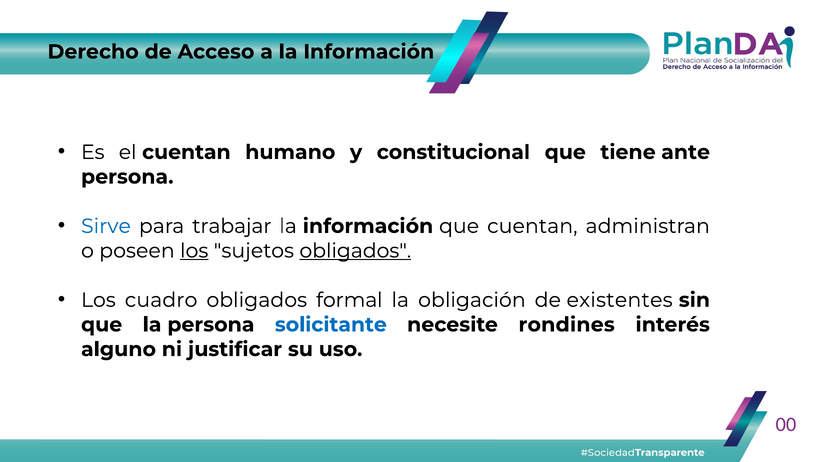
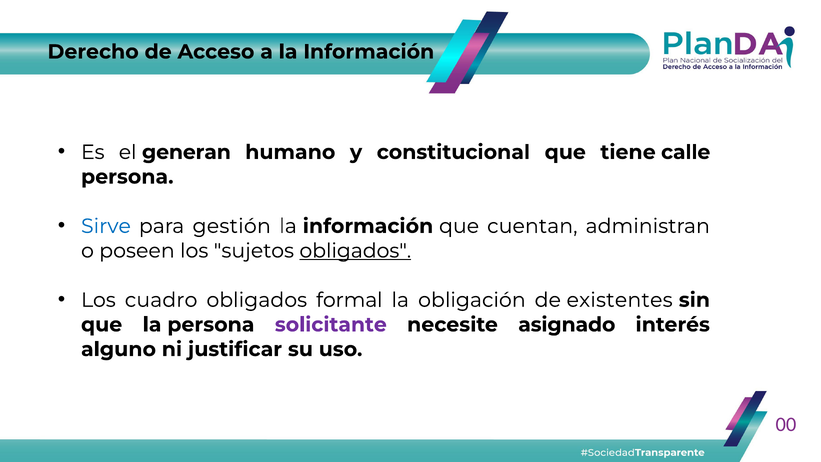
el cuentan: cuentan -> generan
ante: ante -> calle
trabajar: trabajar -> gestión
los at (194, 251) underline: present -> none
solicitante colour: blue -> purple
rondines: rondines -> asignado
